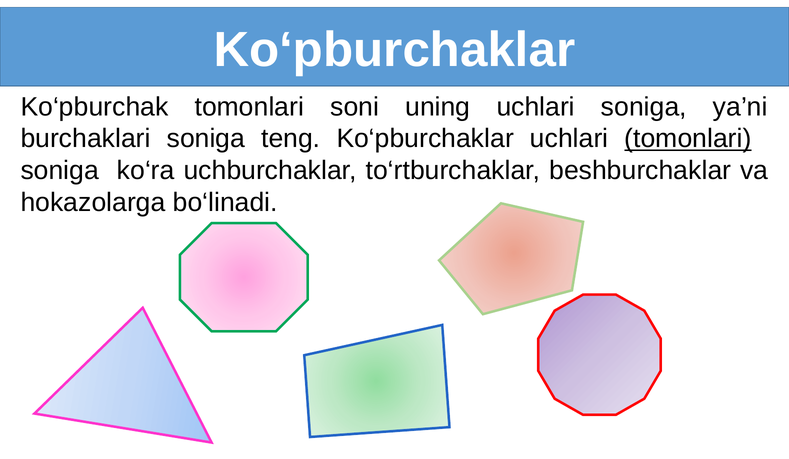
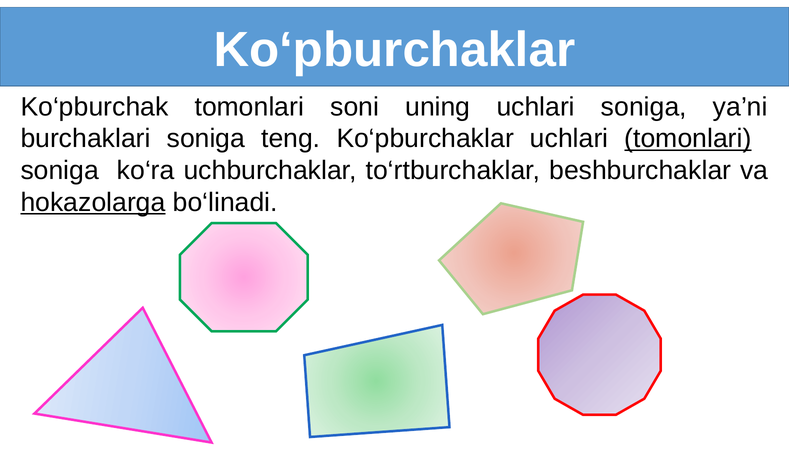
hokazolarga underline: none -> present
